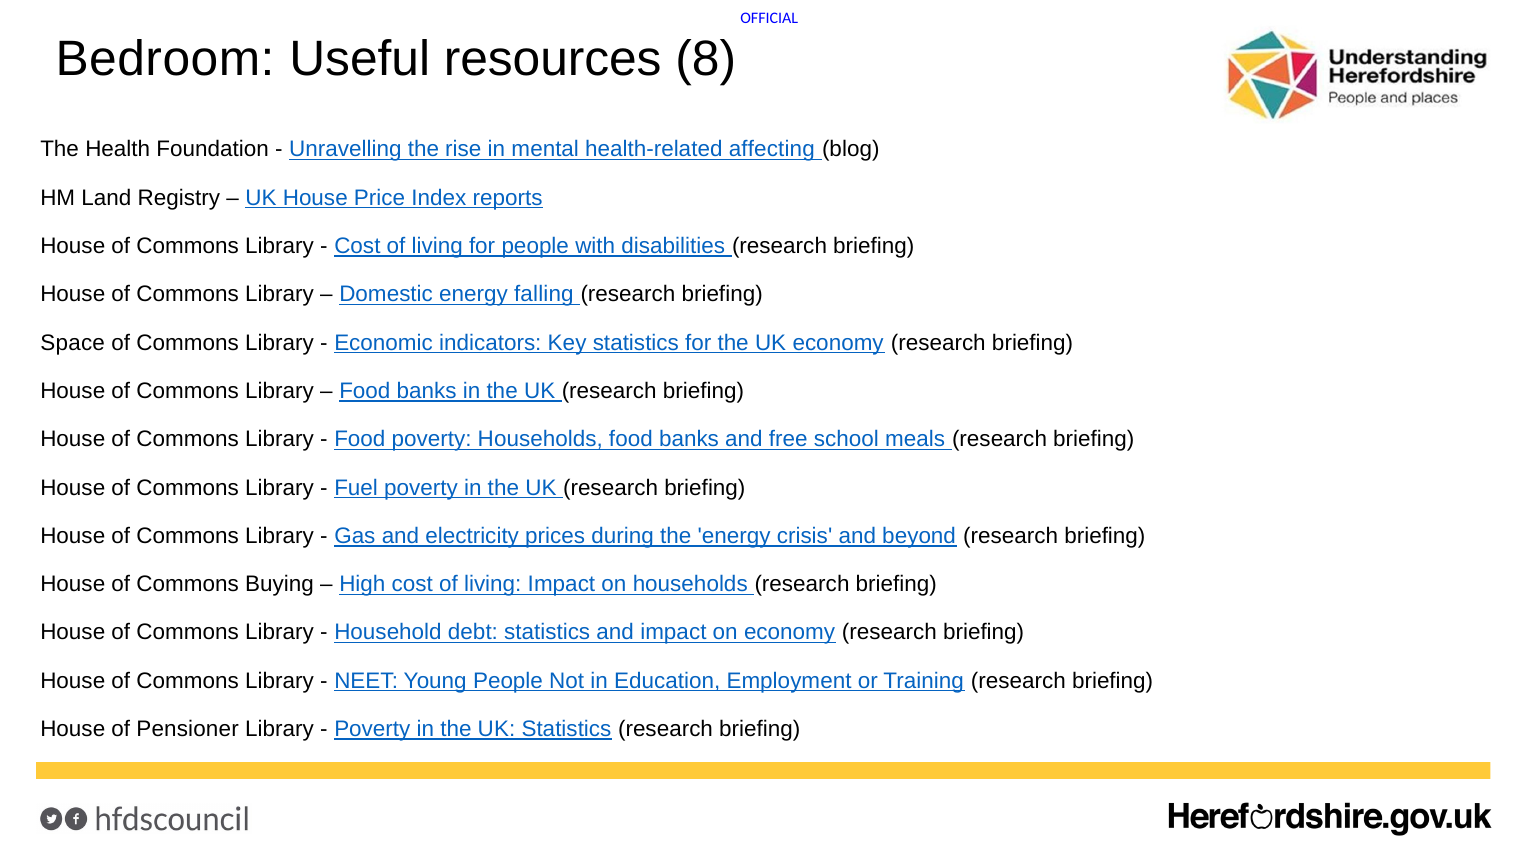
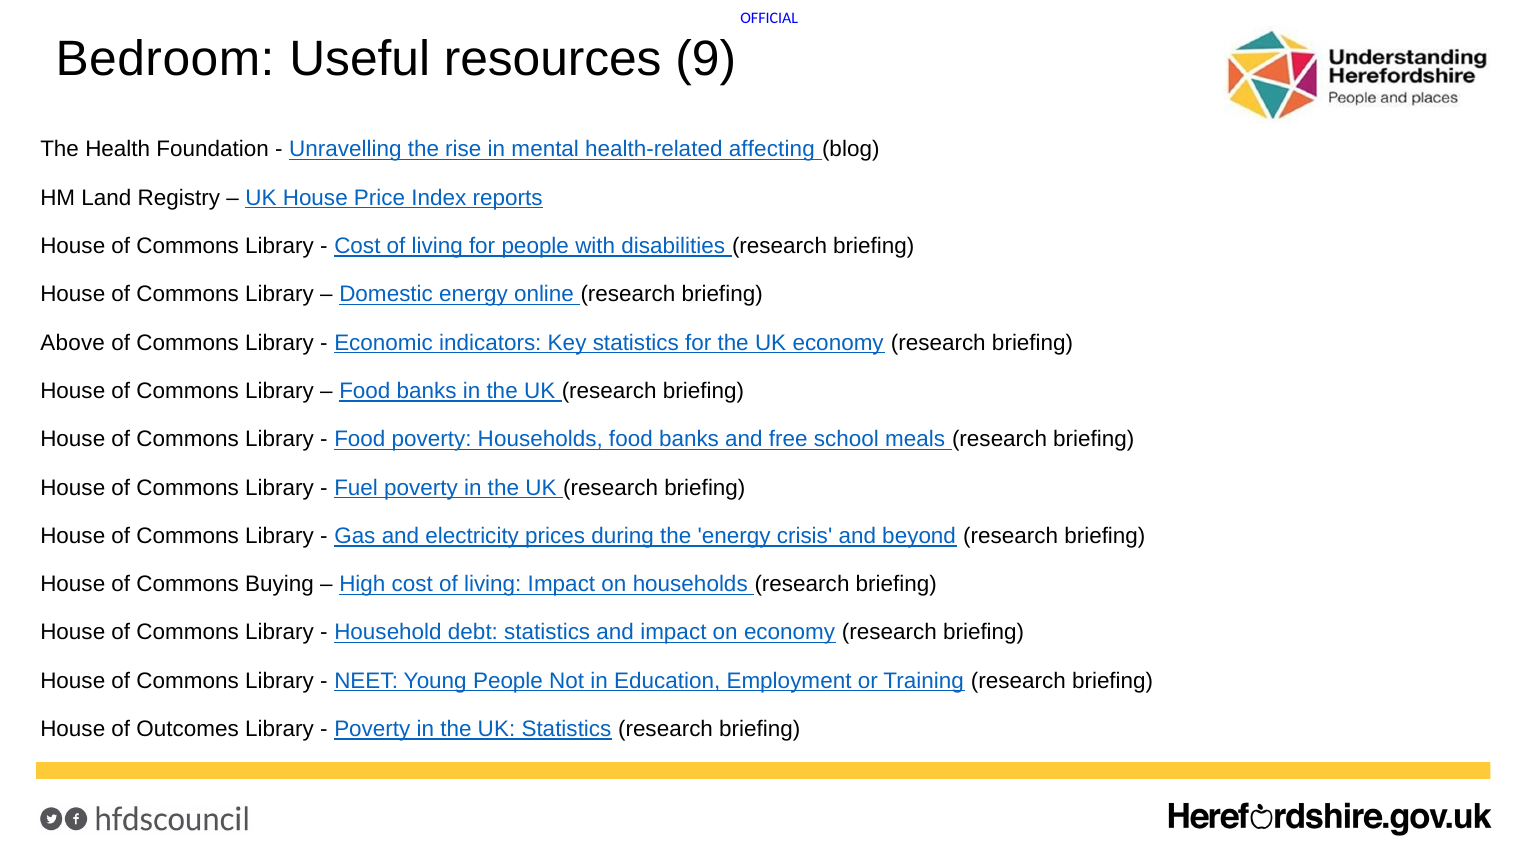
8: 8 -> 9
falling: falling -> online
Space: Space -> Above
Pensioner: Pensioner -> Outcomes
